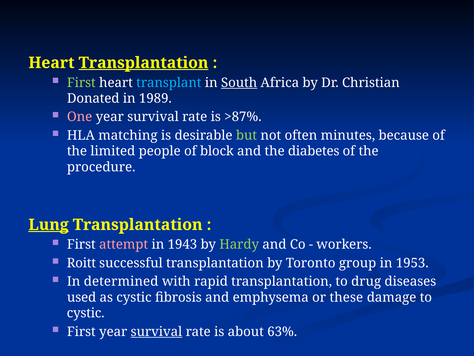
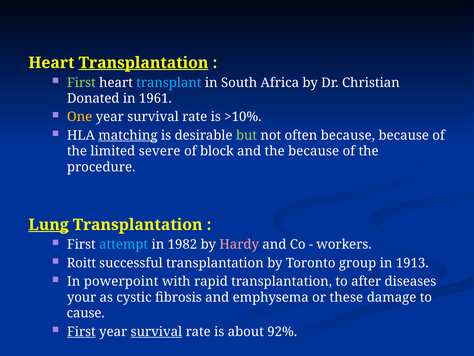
South underline: present -> none
1989: 1989 -> 1961
One colour: pink -> yellow
>87%: >87% -> >10%
matching underline: none -> present
often minutes: minutes -> because
people: people -> severe
the diabetes: diabetes -> because
attempt colour: pink -> light blue
1943: 1943 -> 1982
Hardy colour: light green -> pink
1953: 1953 -> 1913
determined: determined -> powerpoint
drug: drug -> after
used: used -> your
cystic at (86, 313): cystic -> cause
First at (81, 331) underline: none -> present
63%: 63% -> 92%
